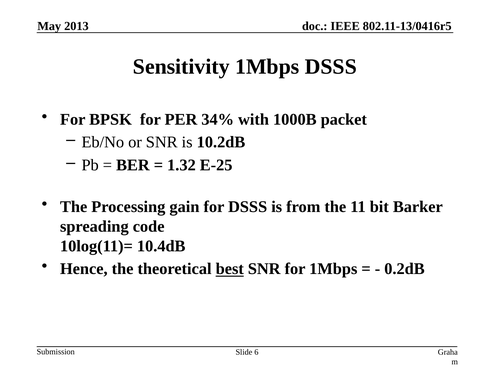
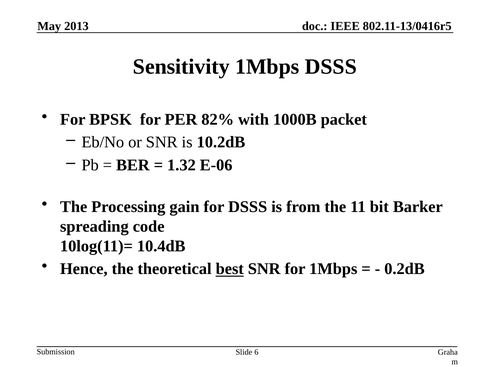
34%: 34% -> 82%
E-25: E-25 -> E-06
